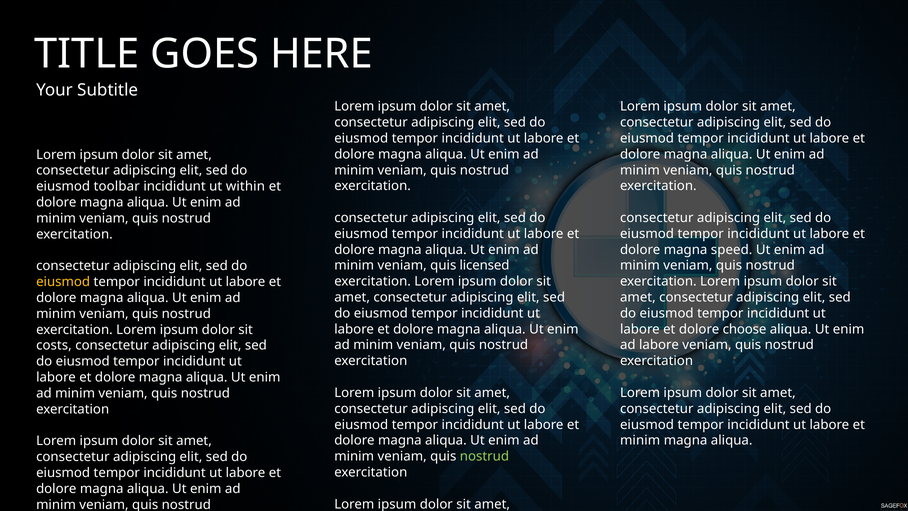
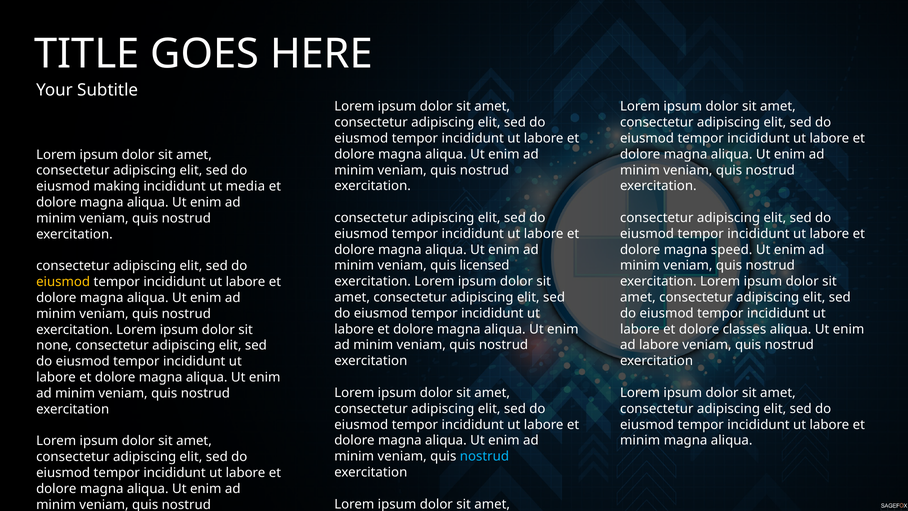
toolbar: toolbar -> making
within: within -> media
choose: choose -> classes
costs: costs -> none
nostrud at (484, 456) colour: light green -> light blue
